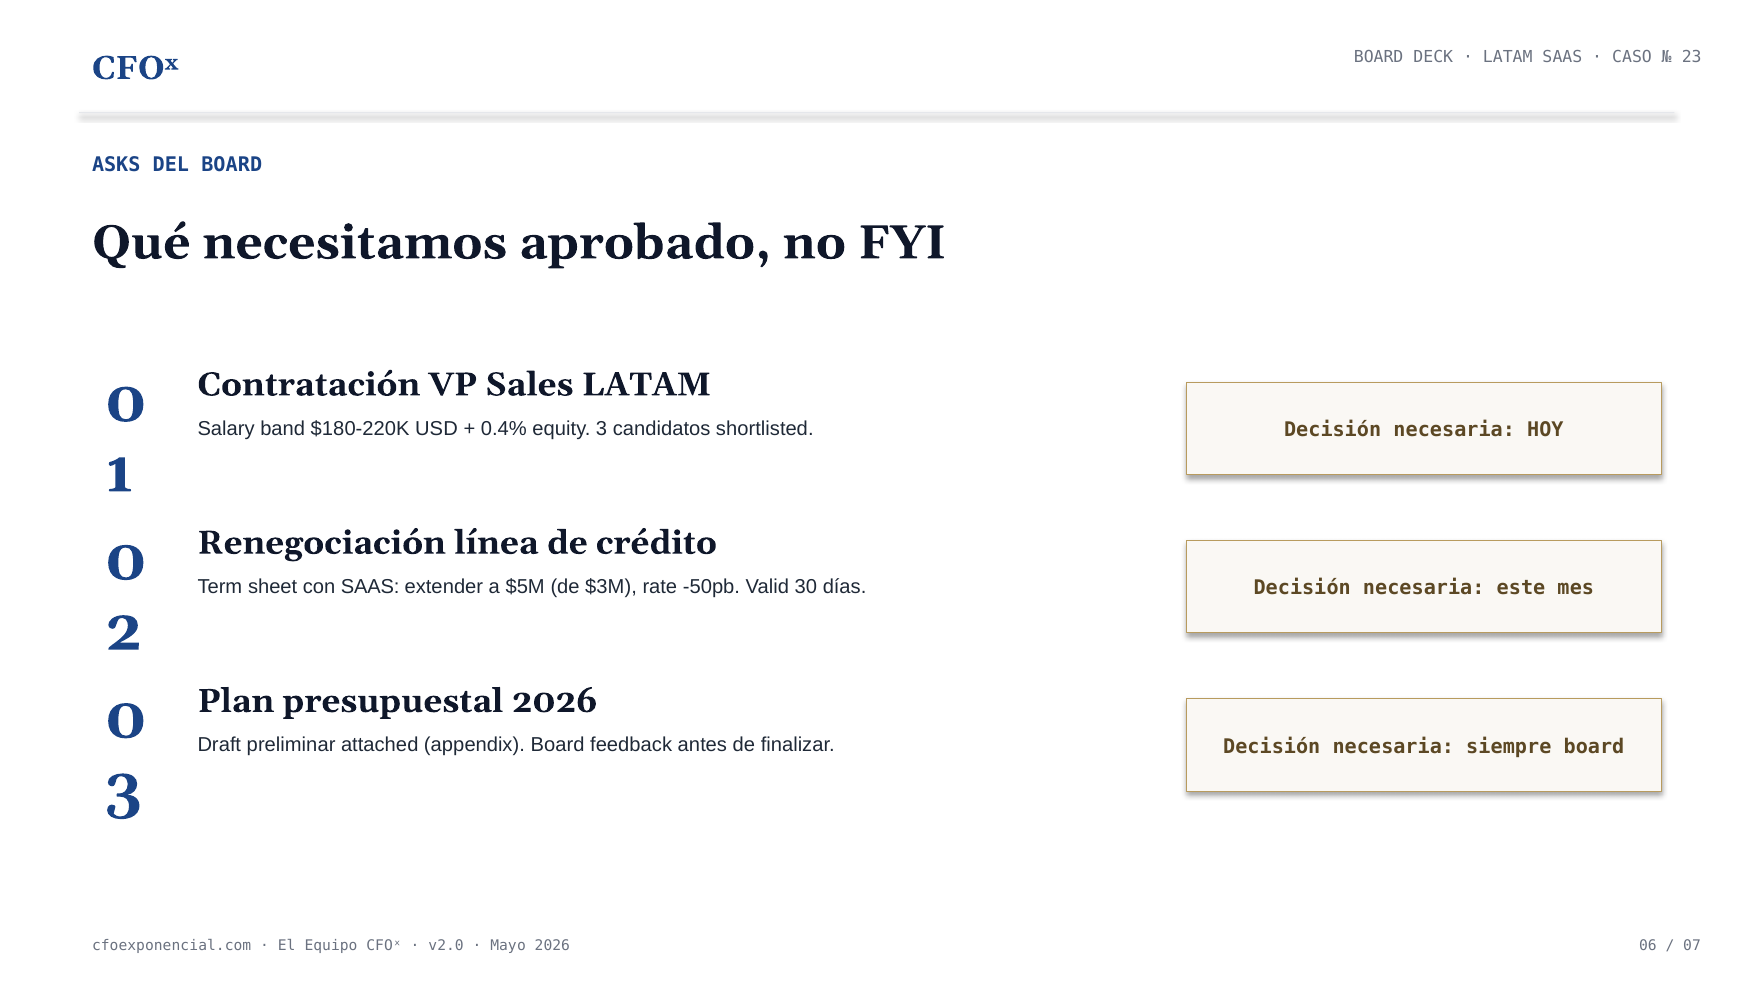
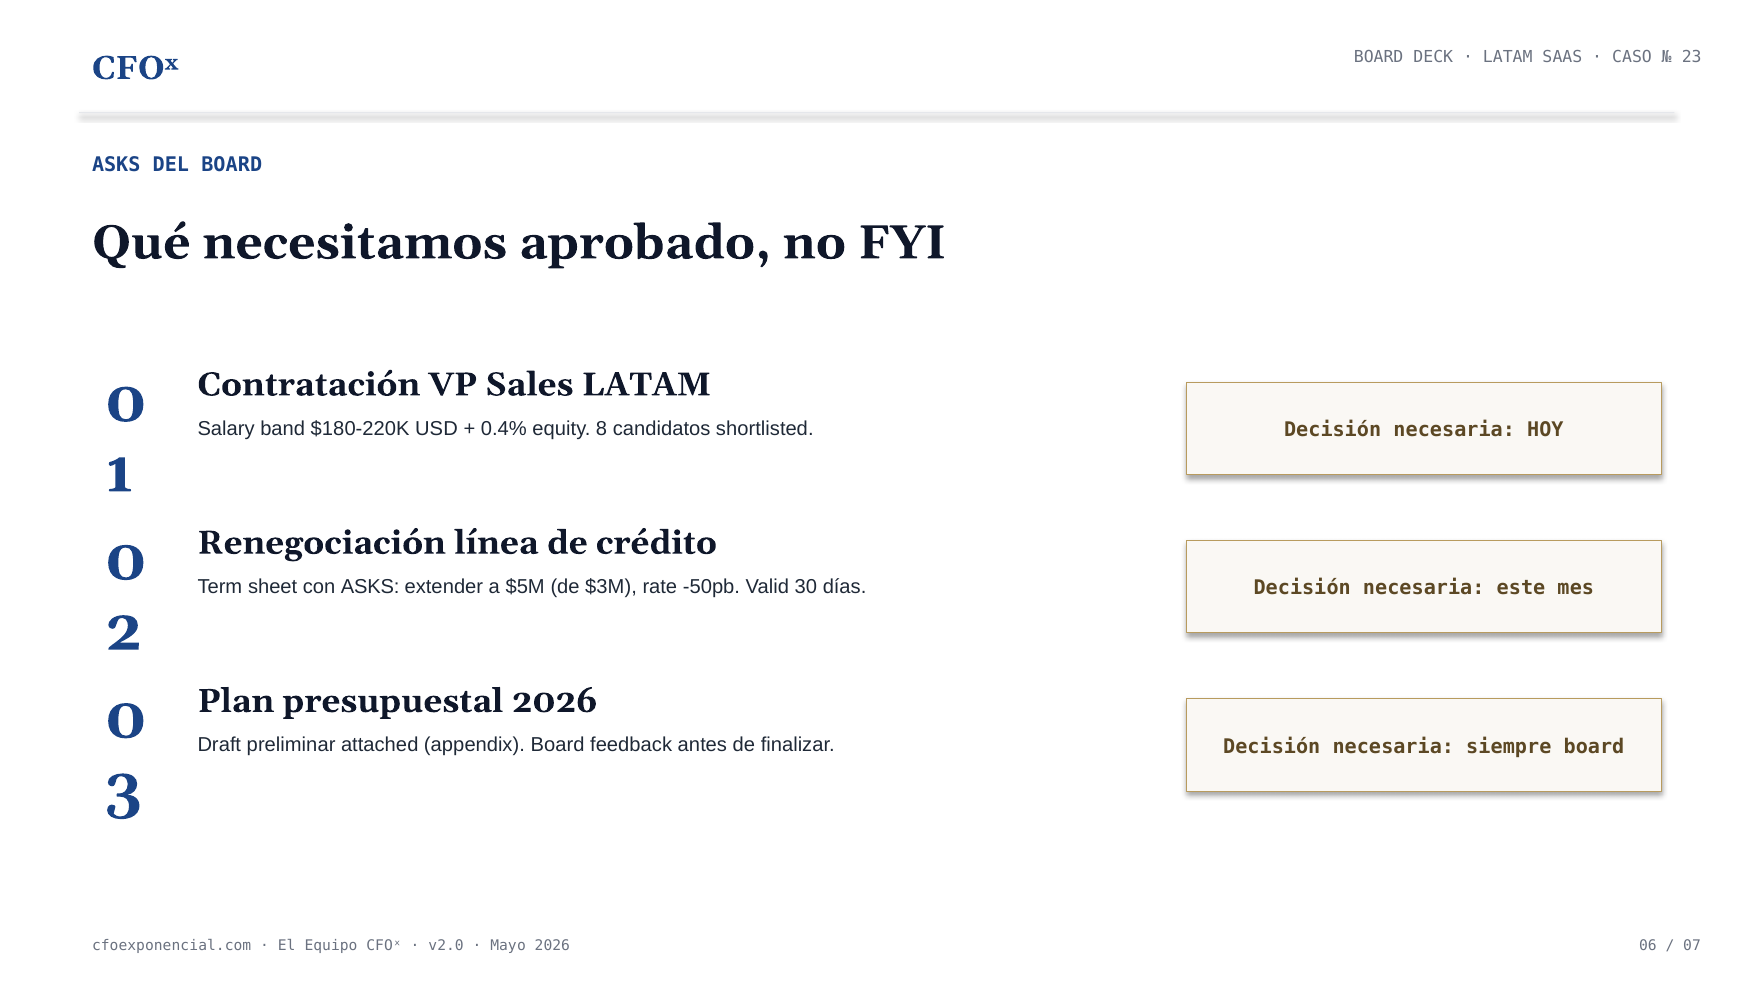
equity 3: 3 -> 8
con SAAS: SAAS -> ASKS
